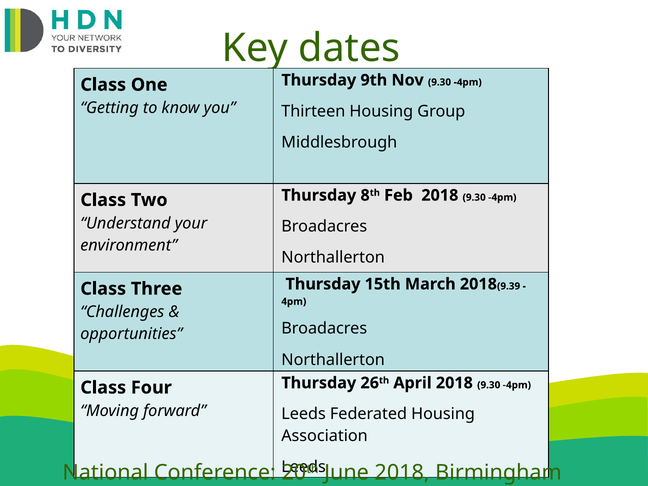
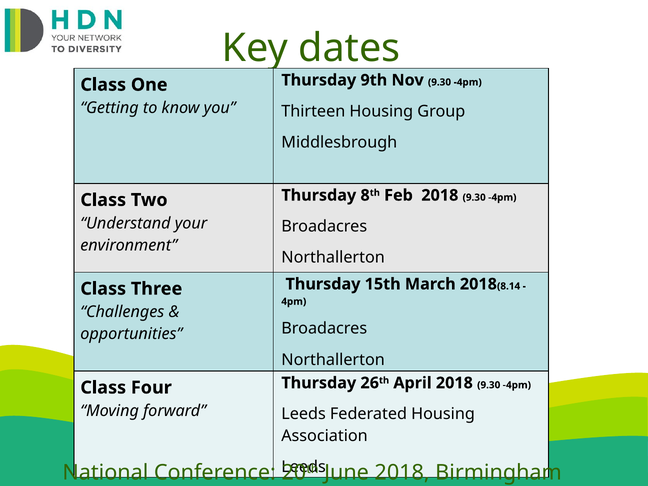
9.39: 9.39 -> 8.14
